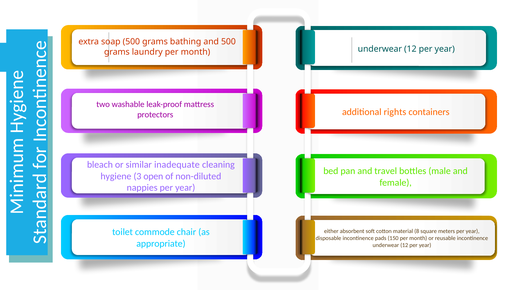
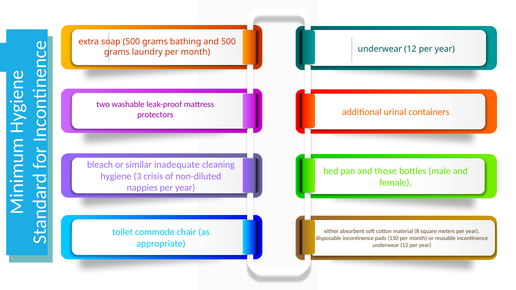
rights: rights -> urinal
travel: travel -> those
open: open -> crisis
